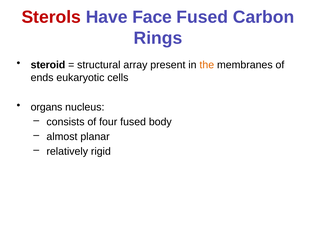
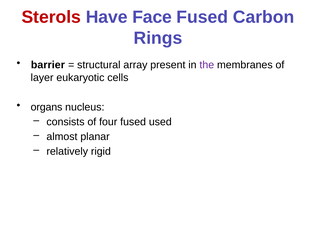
steroid: steroid -> barrier
the colour: orange -> purple
ends: ends -> layer
body: body -> used
